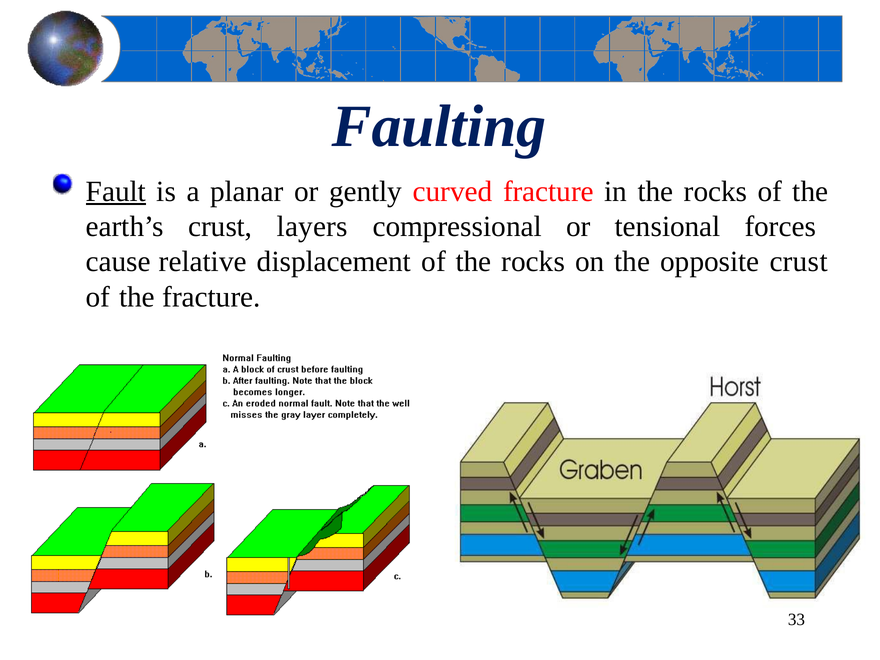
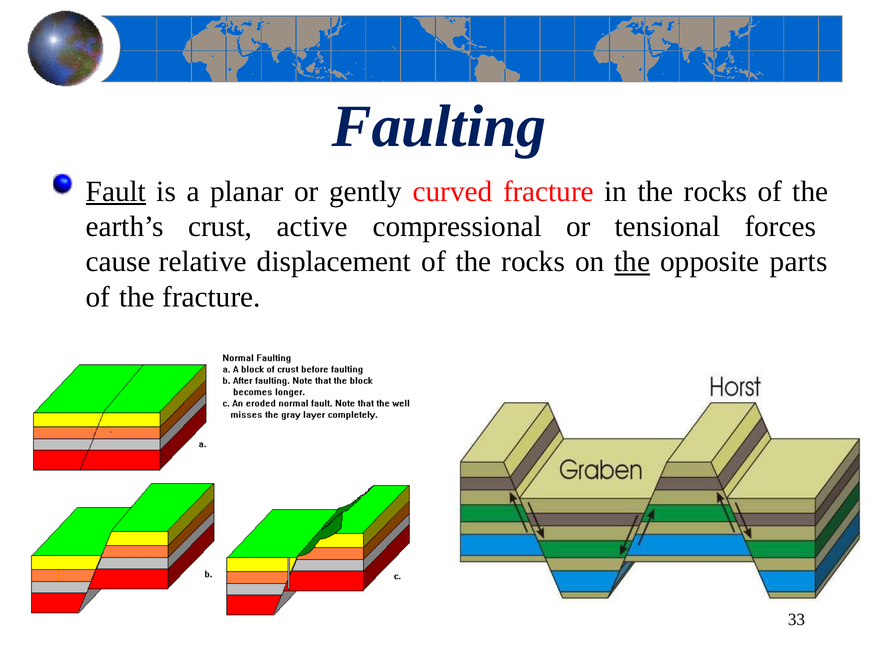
layers: layers -> active
the at (632, 262) underline: none -> present
opposite crust: crust -> parts
